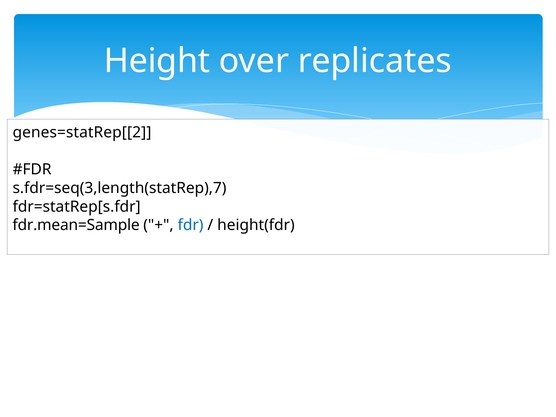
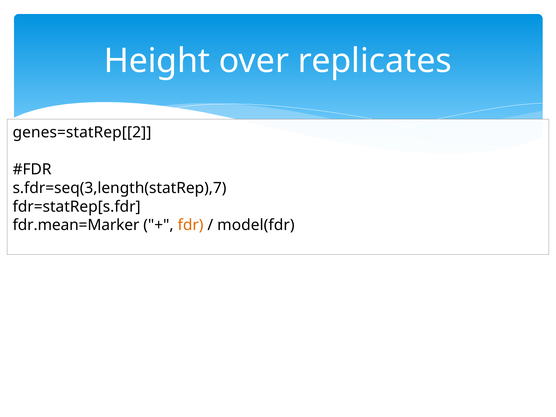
fdr.mean=Sample: fdr.mean=Sample -> fdr.mean=Marker
fdr colour: blue -> orange
height(fdr: height(fdr -> model(fdr
